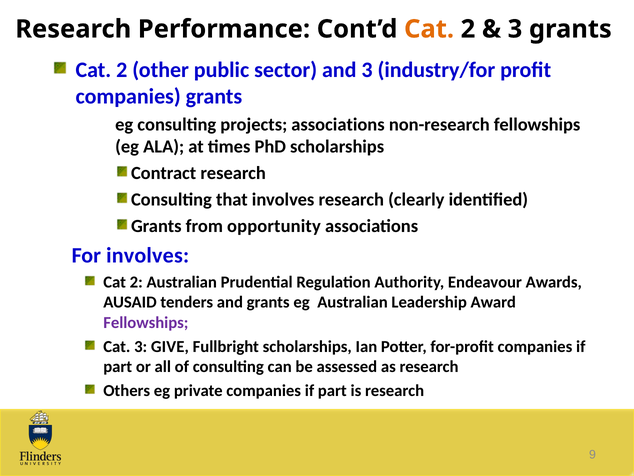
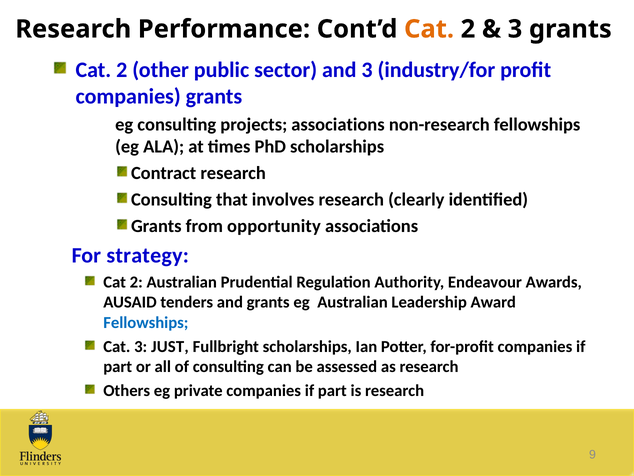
For involves: involves -> strategy
Fellowships at (146, 322) colour: purple -> blue
GIVE: GIVE -> JUST
